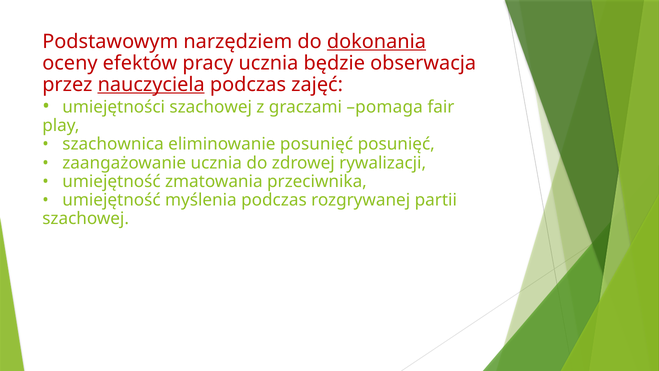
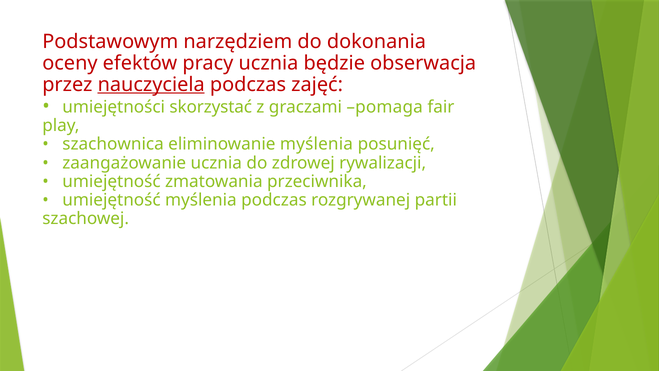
dokonania underline: present -> none
umiejętności szachowej: szachowej -> skorzystać
eliminowanie posunięć: posunięć -> myślenia
